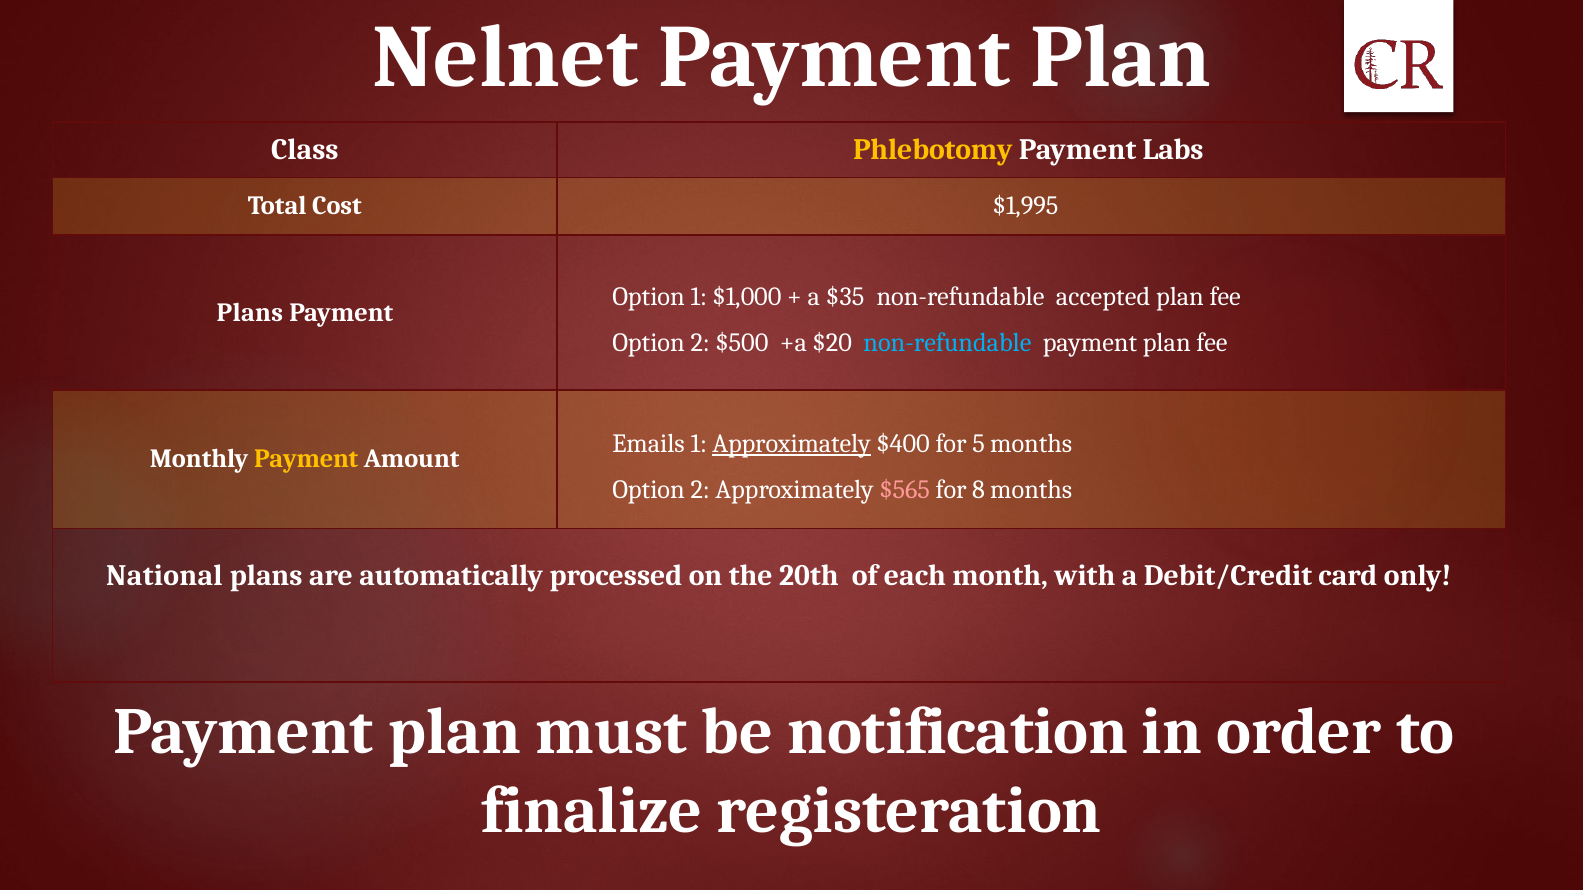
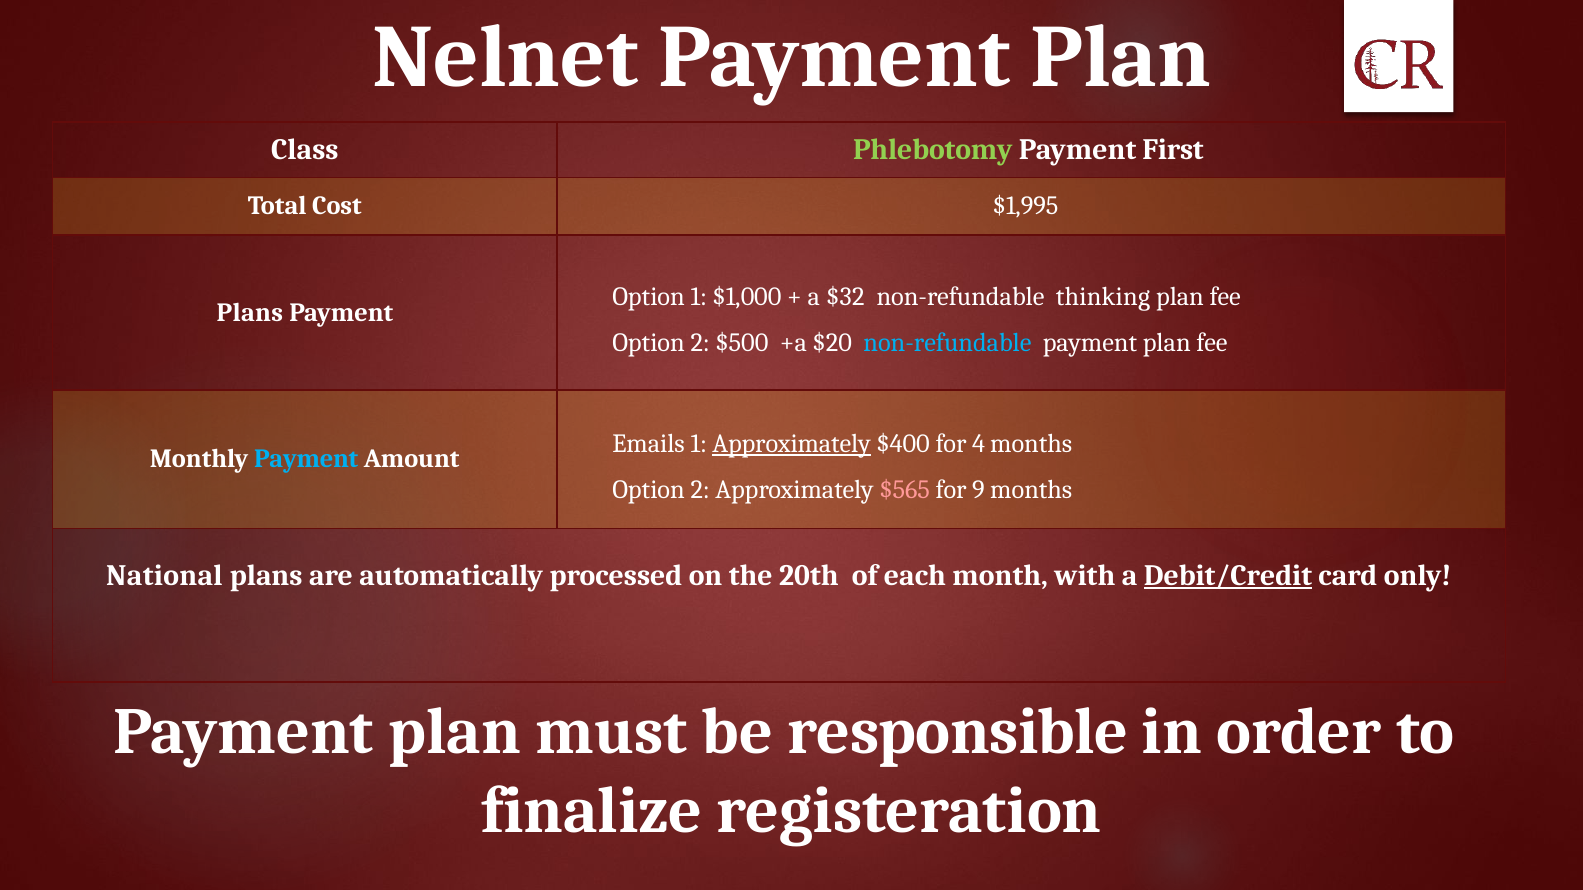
Phlebotomy colour: yellow -> light green
Labs: Labs -> First
$35: $35 -> $32
accepted: accepted -> thinking
5: 5 -> 4
Payment at (306, 459) colour: yellow -> light blue
8: 8 -> 9
Debit/Credit underline: none -> present
notification: notification -> responsible
